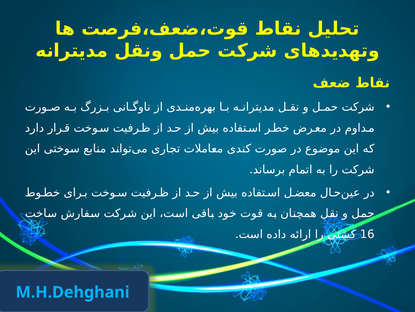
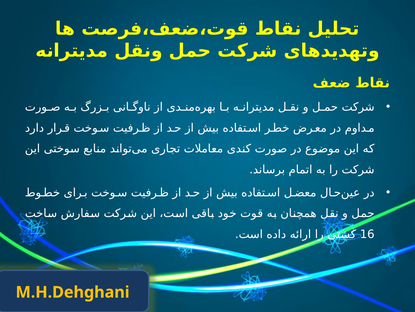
M.H.Dehghani colour: light blue -> yellow
